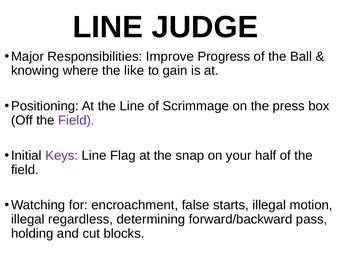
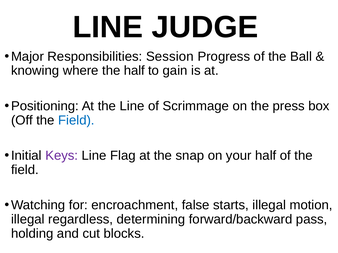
Improve: Improve -> Session
the like: like -> half
Field at (76, 120) colour: purple -> blue
